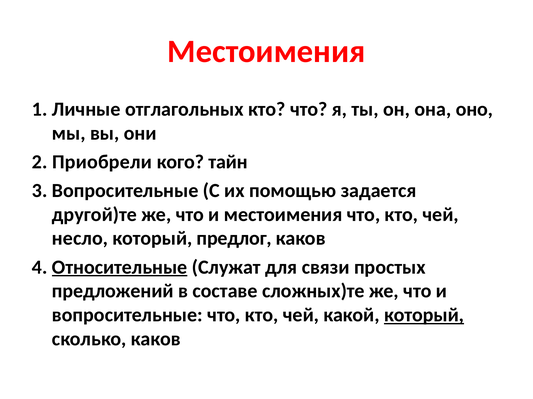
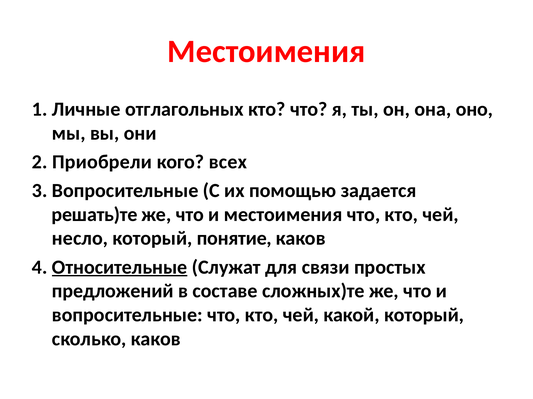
тайн: тайн -> всех
другой)те: другой)те -> решать)те
предлог: предлог -> понятие
который at (424, 316) underline: present -> none
